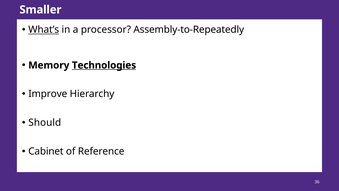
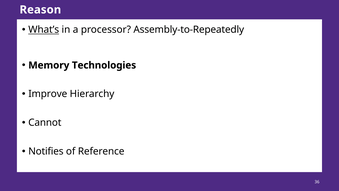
Smaller: Smaller -> Reason
Technologies underline: present -> none
Should: Should -> Cannot
Cabinet: Cabinet -> Notifies
